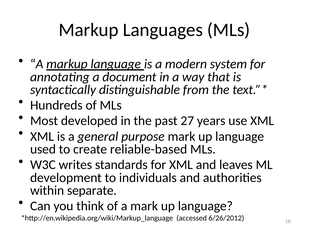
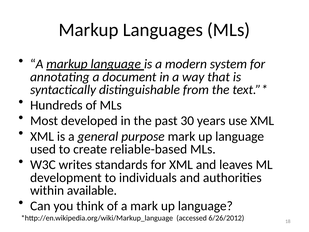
27: 27 -> 30
separate: separate -> available
